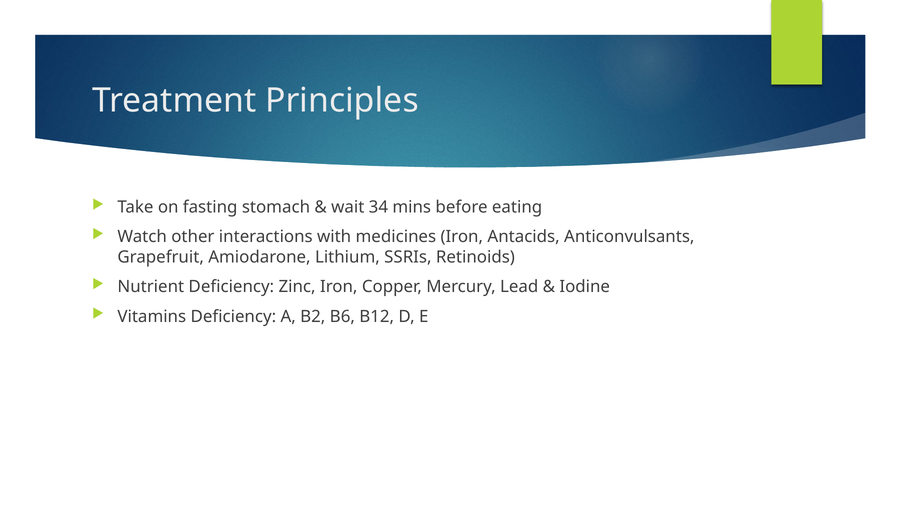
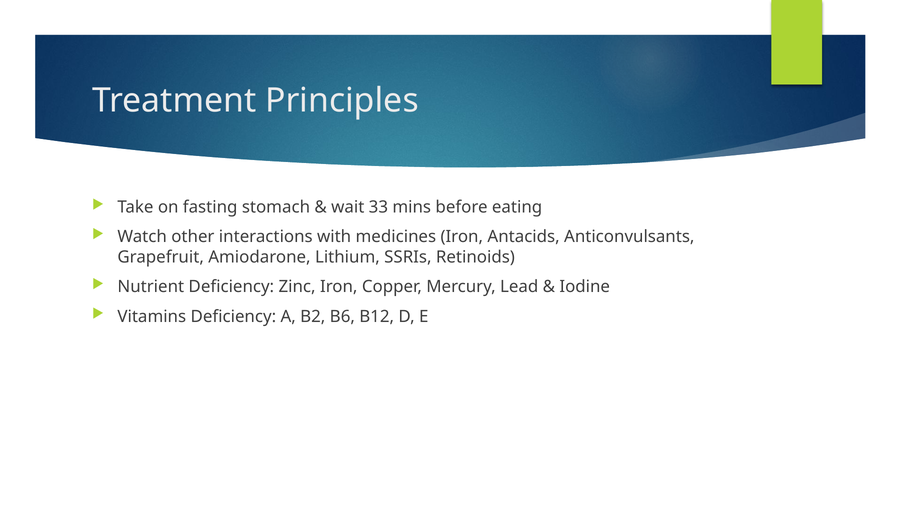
34: 34 -> 33
